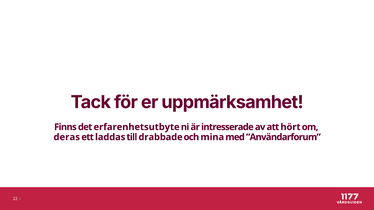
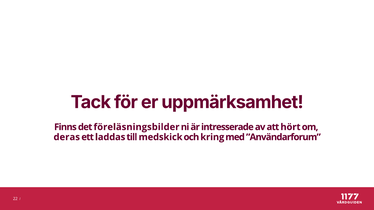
erfarenhetsutbyte: erfarenhetsutbyte -> föreläsningsbilder
drabbade: drabbade -> medskick
mina: mina -> kring
